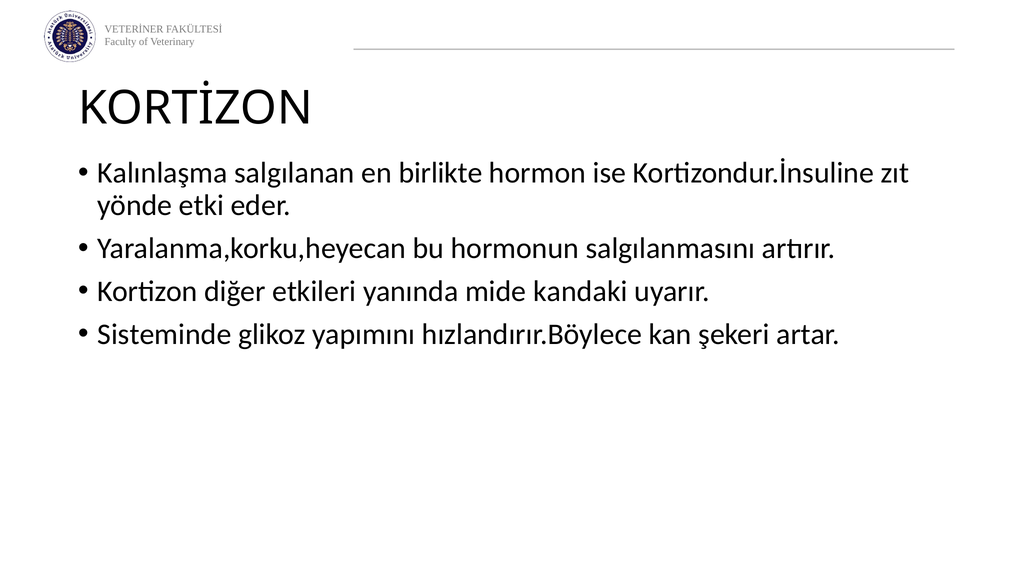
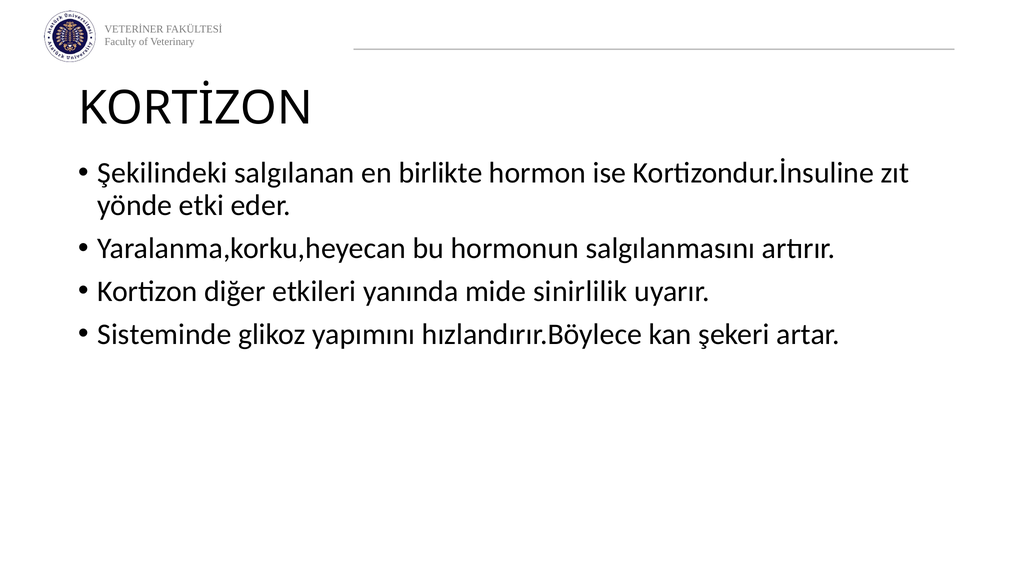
Kalınlaşma: Kalınlaşma -> Şekilindeki
kandaki: kandaki -> sinirlilik
